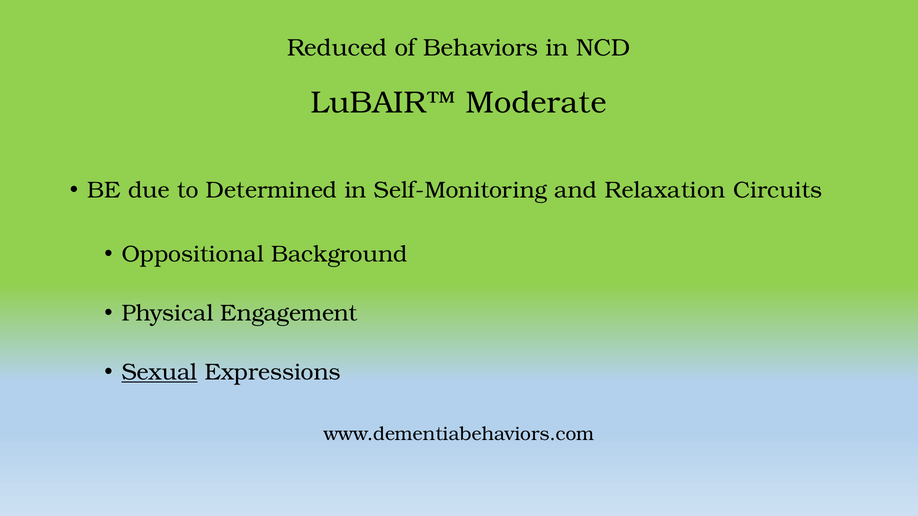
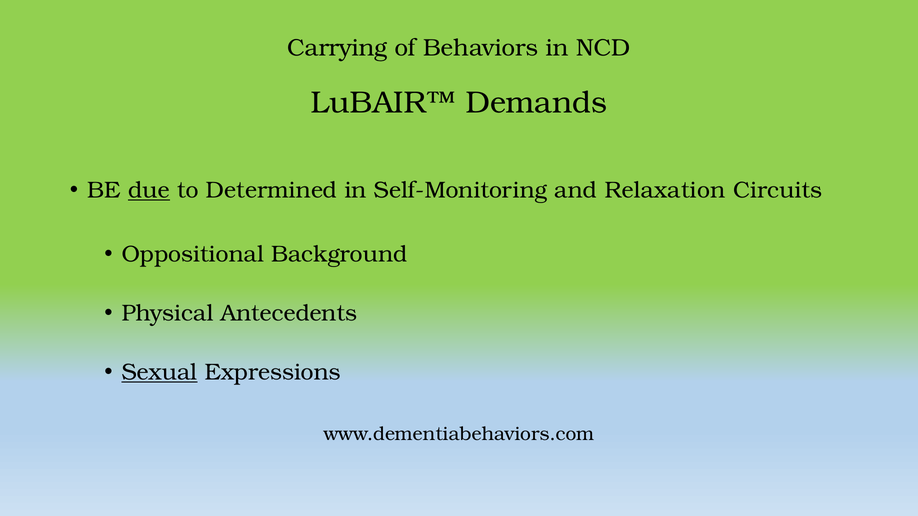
Reduced: Reduced -> Carrying
Moderate: Moderate -> Demands
due underline: none -> present
Engagement: Engagement -> Antecedents
